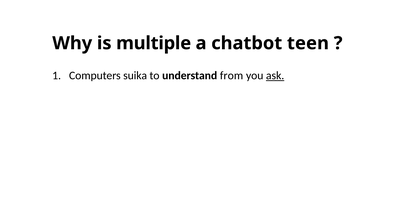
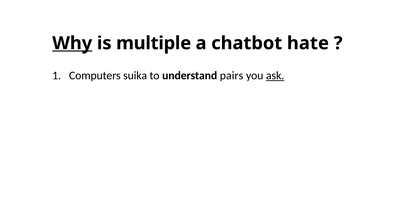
Why underline: none -> present
teen: teen -> hate
from: from -> pairs
